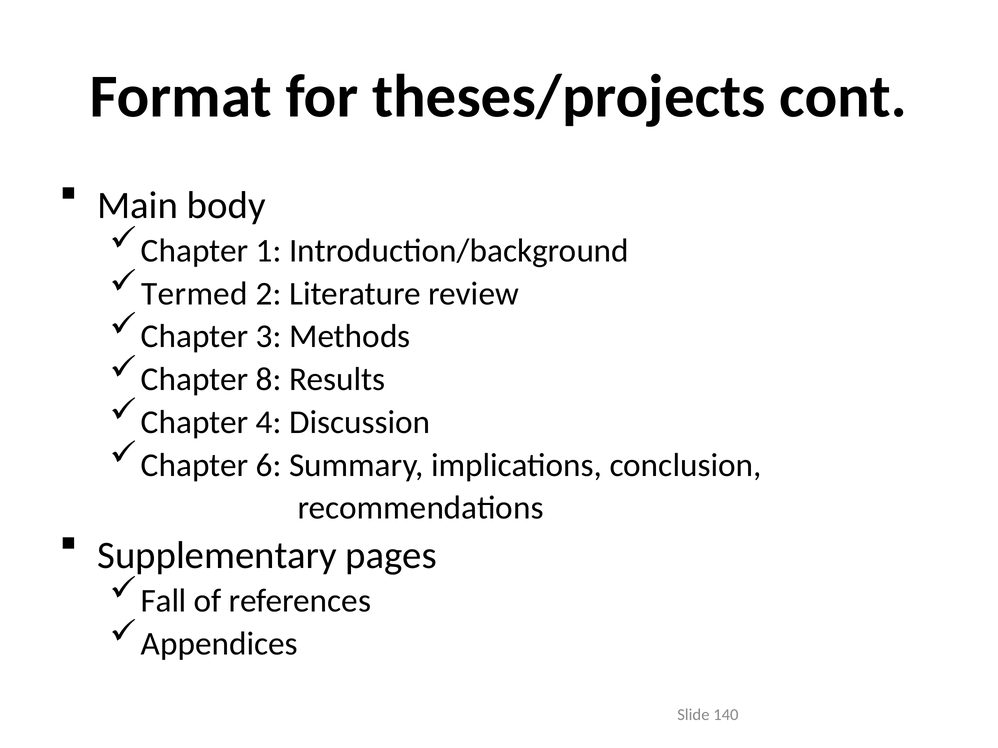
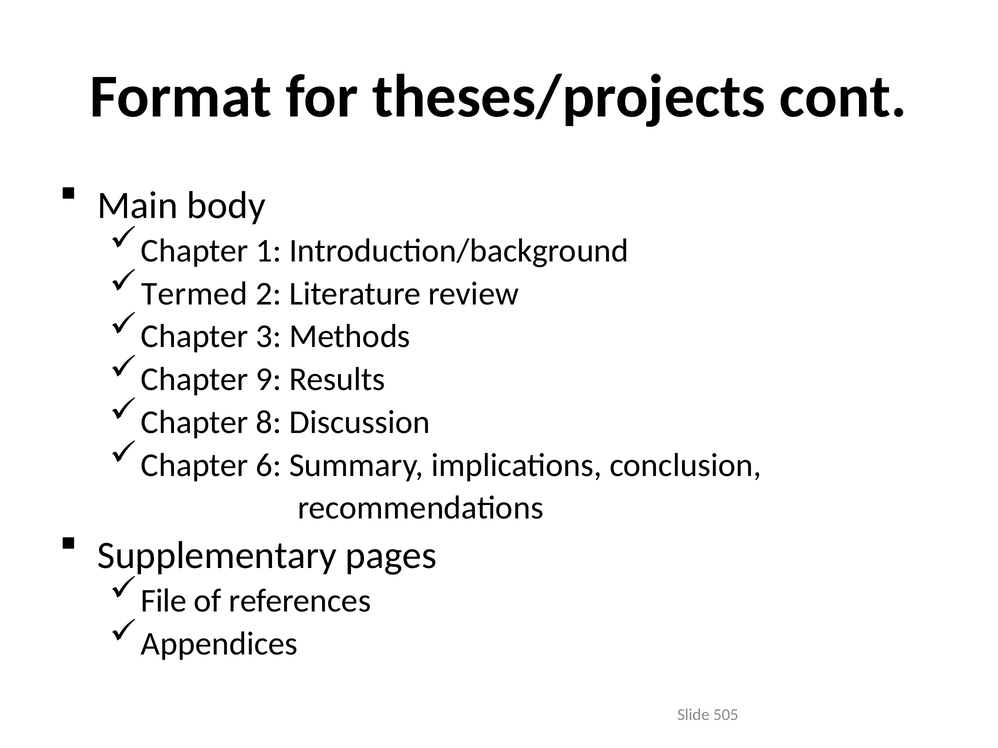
8: 8 -> 9
4: 4 -> 8
Fall: Fall -> File
140: 140 -> 505
